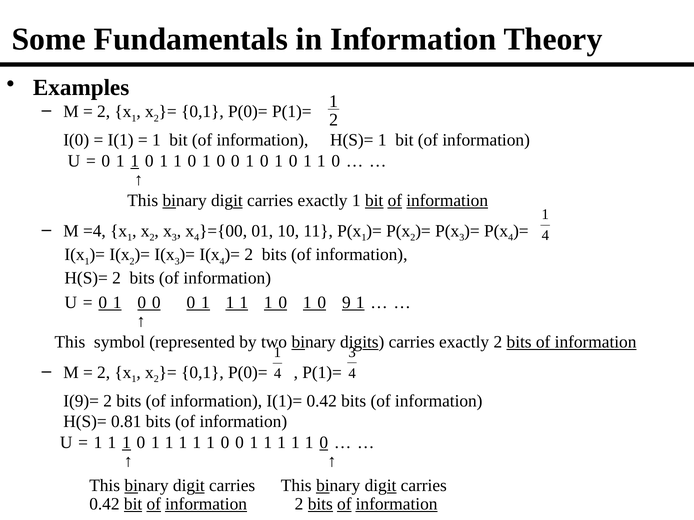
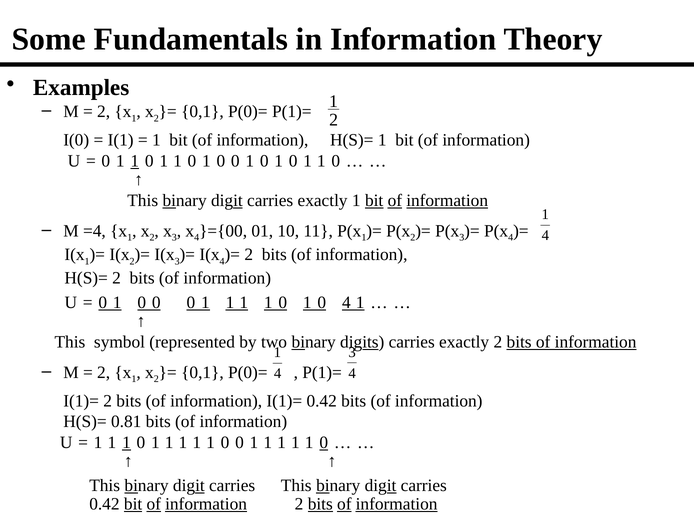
9 at (346, 303): 9 -> 4
I(9)= at (81, 401): I(9)= -> I(1)=
